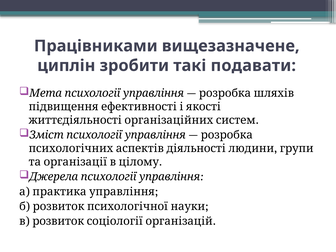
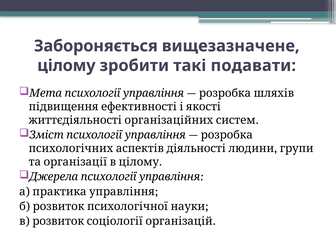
Працівниками: Працівниками -> Забороняється
циплін: циплін -> цілому
